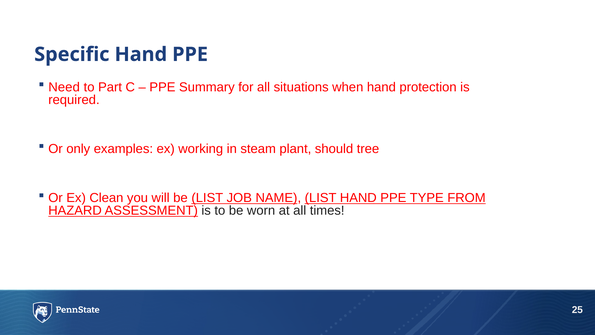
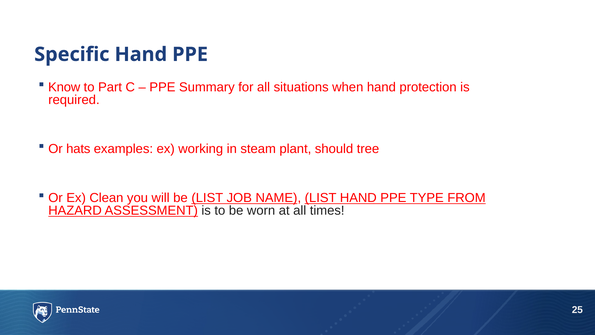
Need: Need -> Know
only: only -> hats
